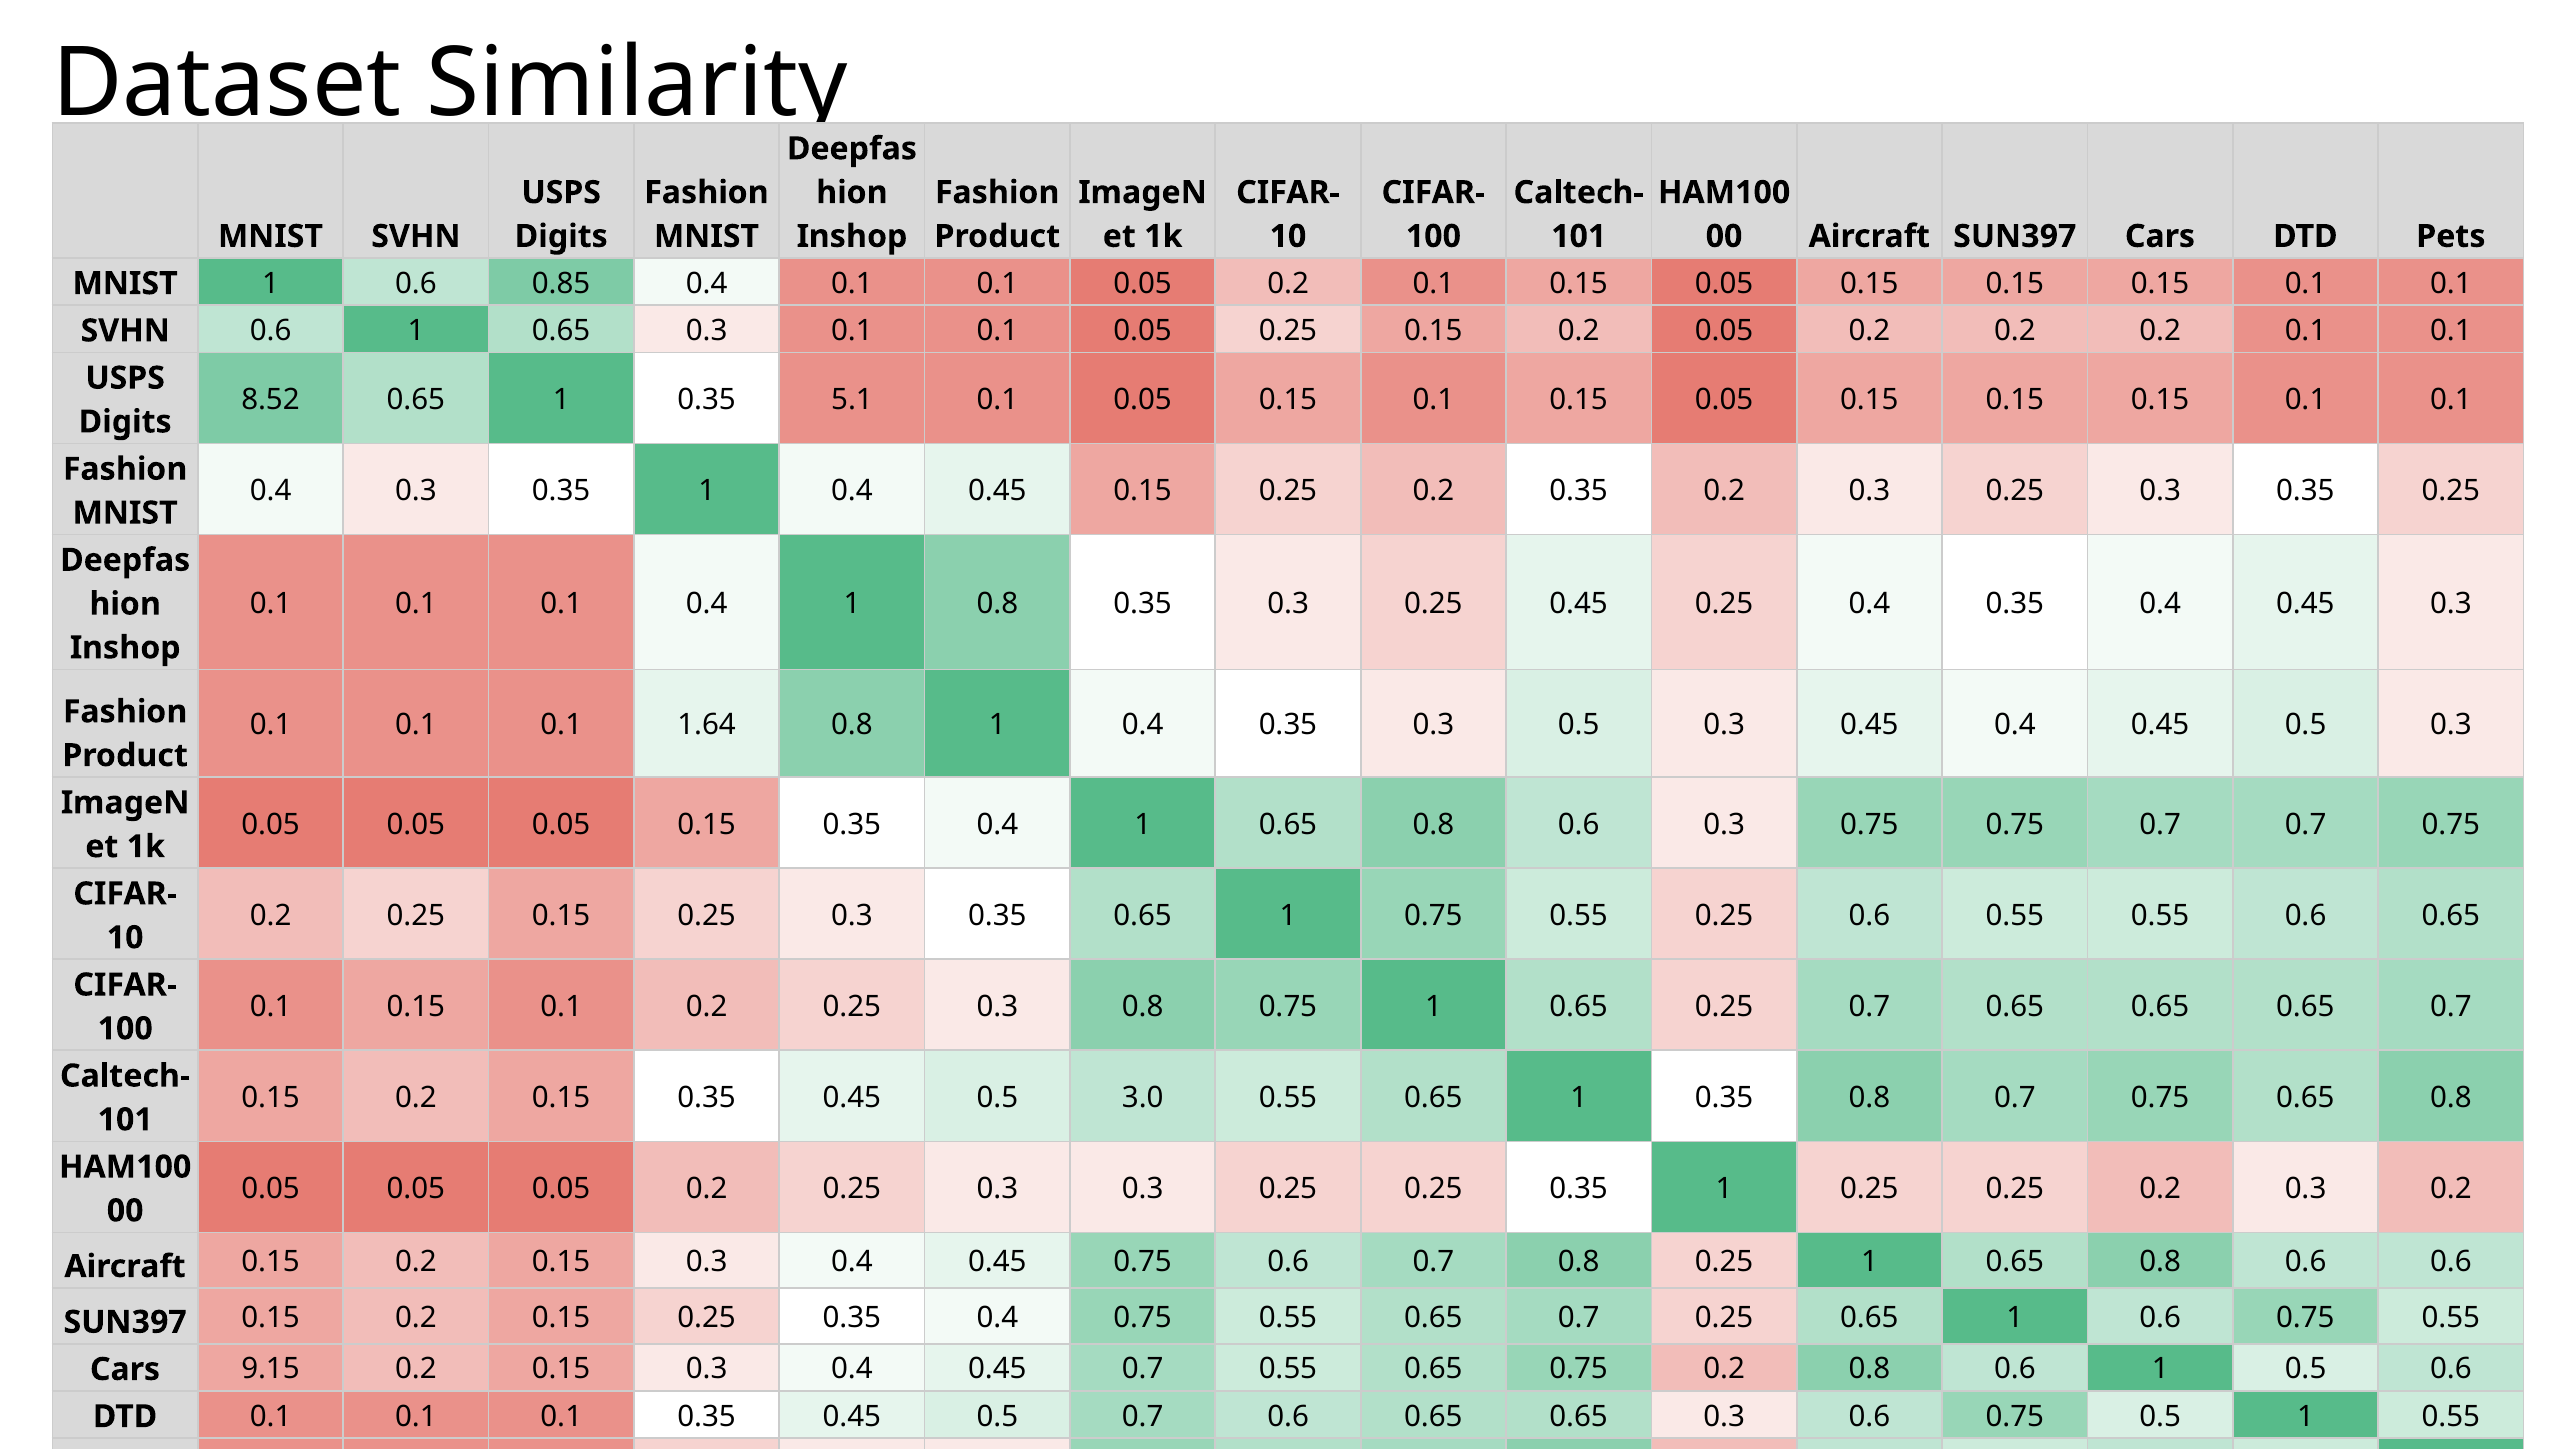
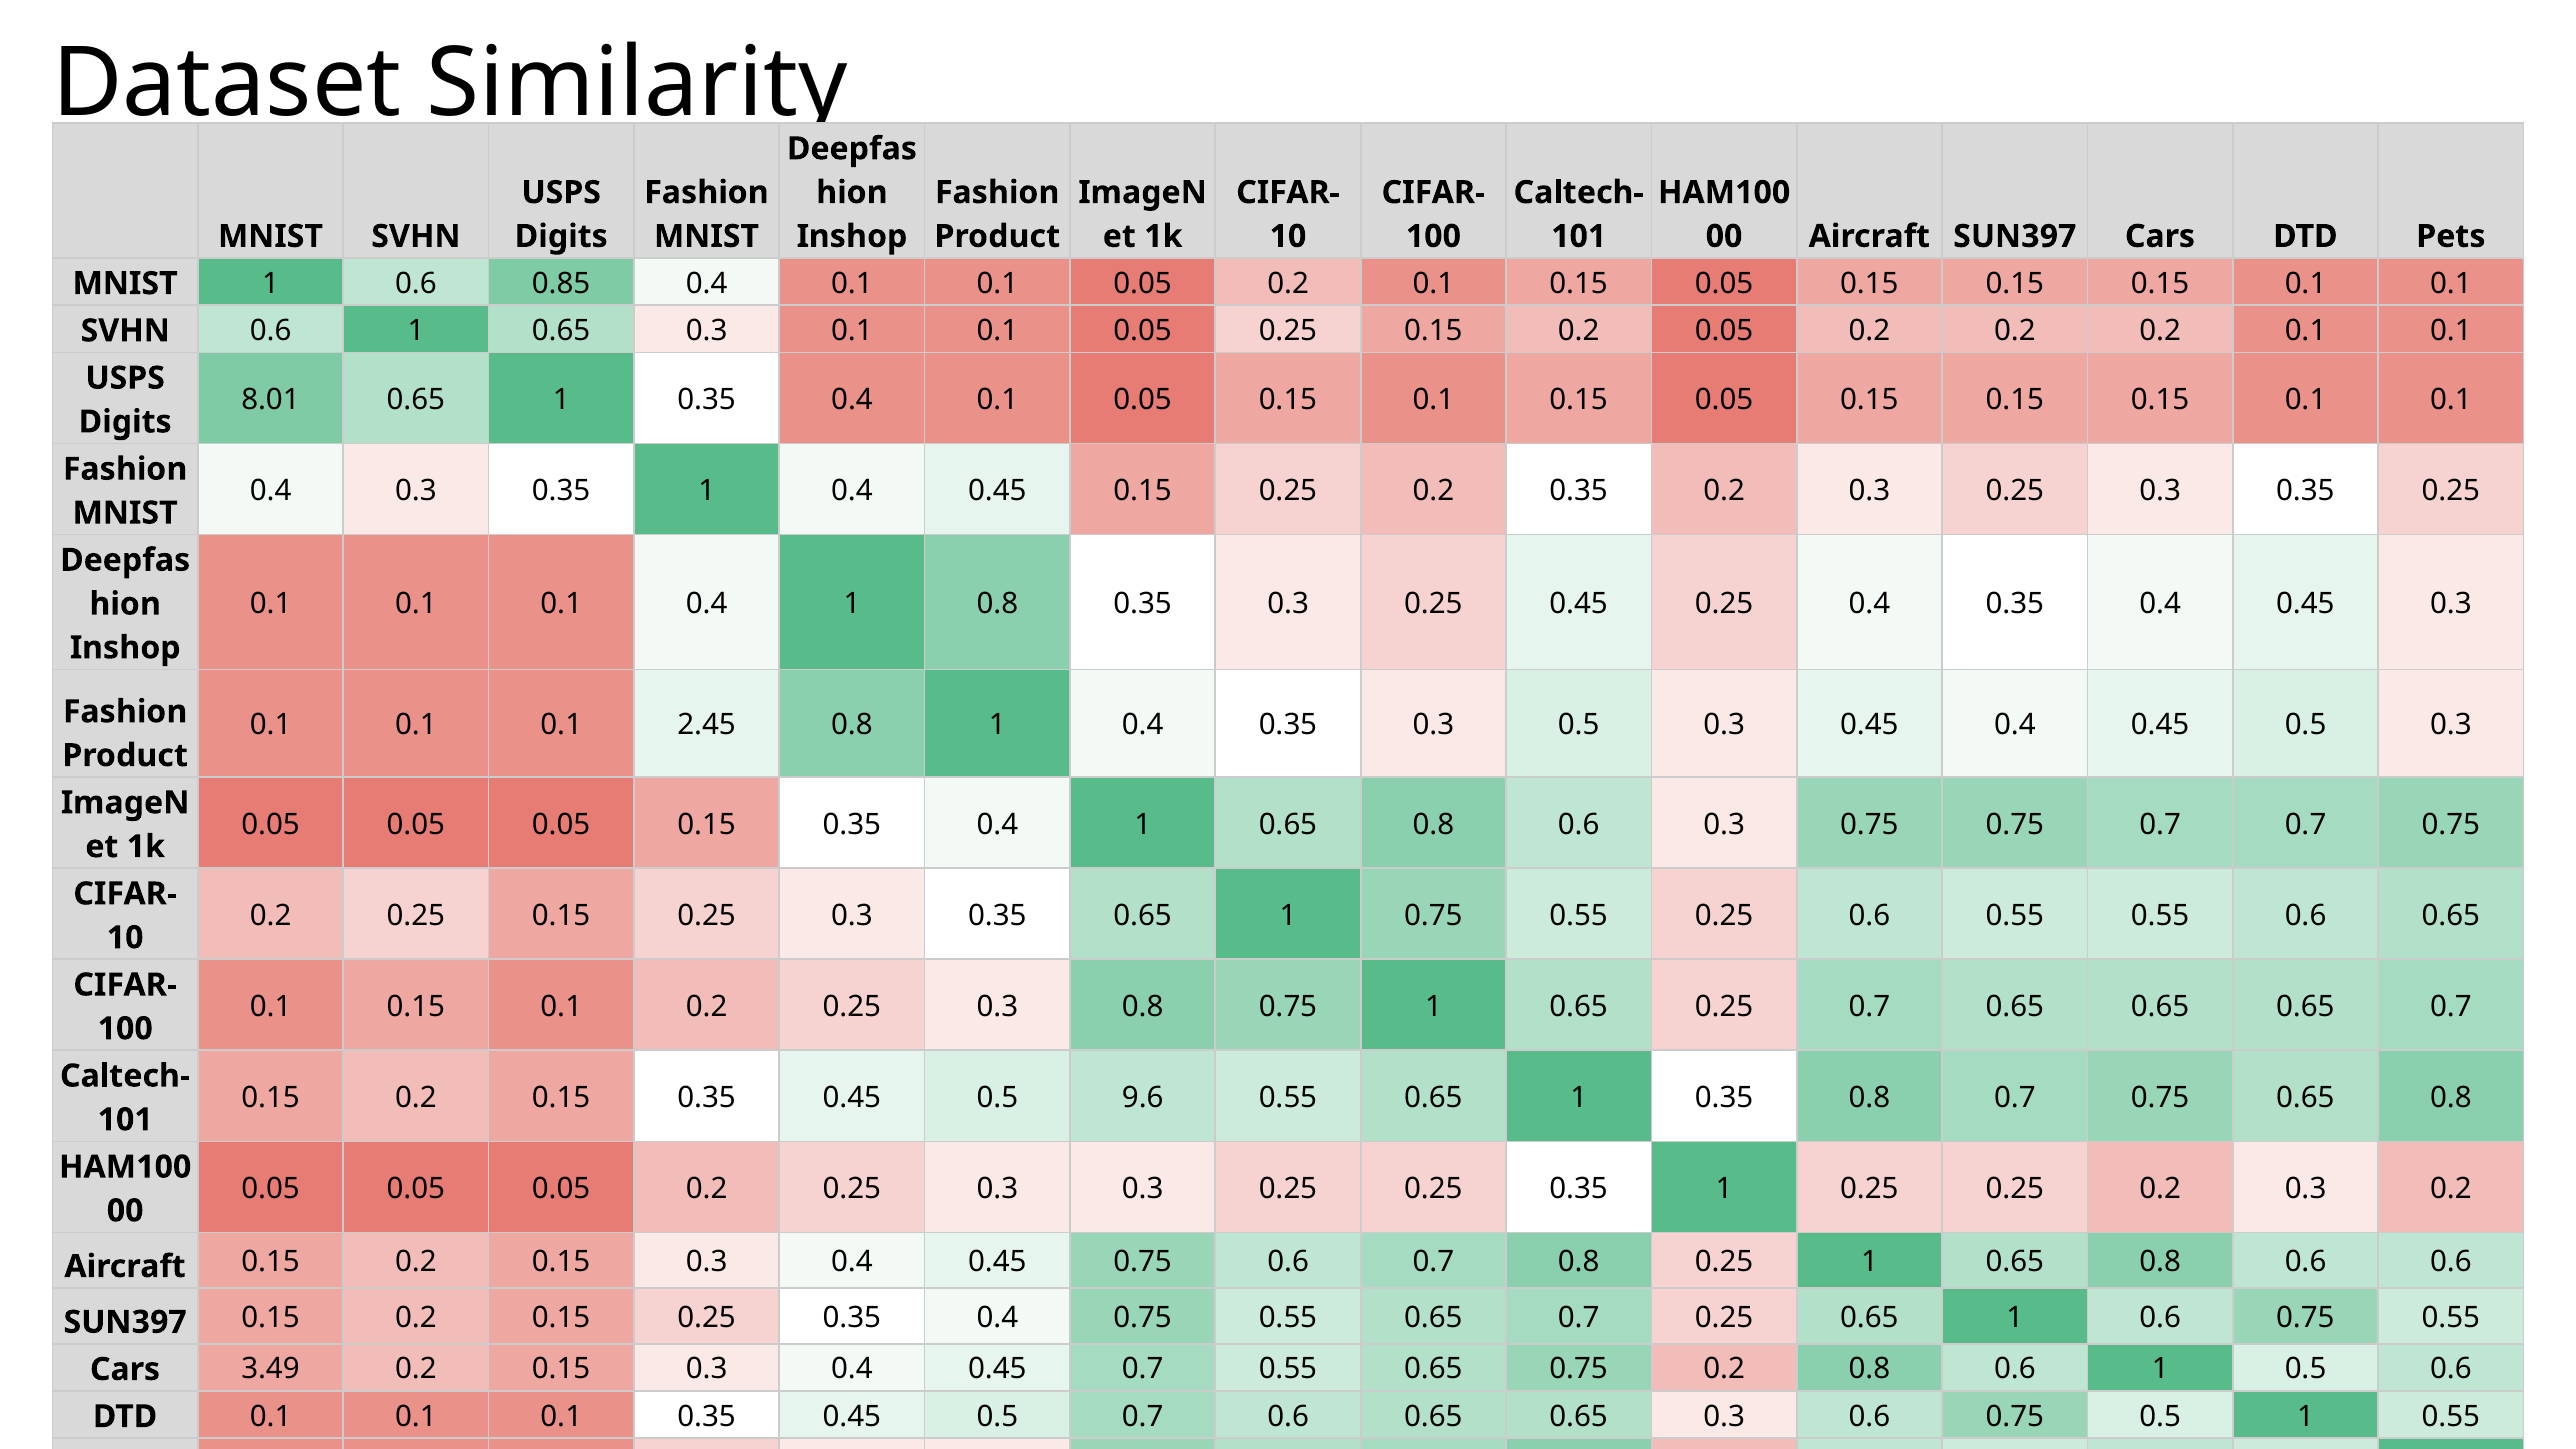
8.52: 8.52 -> 8.01
1 0.35 5.1: 5.1 -> 0.4
1.64: 1.64 -> 2.45
3.0: 3.0 -> 9.6
9.15: 9.15 -> 3.49
